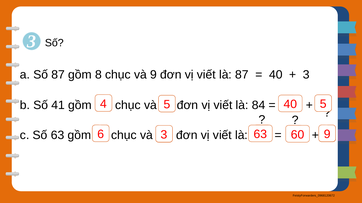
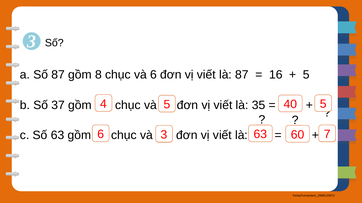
và 9: 9 -> 6
40 at (276, 75): 40 -> 16
3 at (306, 75): 3 -> 5
41: 41 -> 37
84: 84 -> 35
60 9: 9 -> 7
